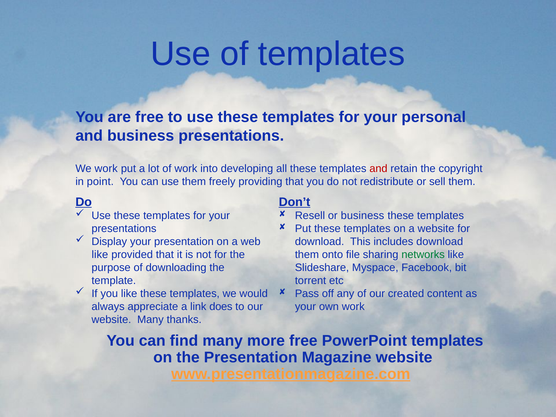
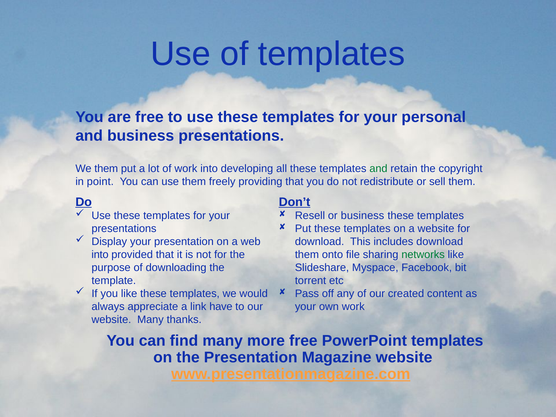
We work: work -> them
and at (378, 169) colour: red -> green
like at (100, 255): like -> into
does: does -> have
